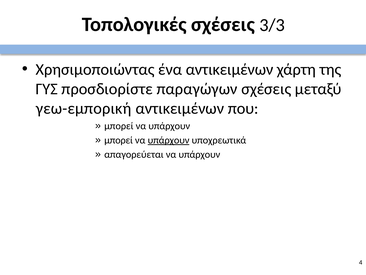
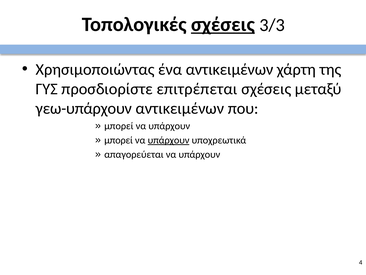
σχέσεις at (223, 24) underline: none -> present
παραγώγων: παραγώγων -> επιτρέπεται
γεω-εμπορική: γεω-εμπορική -> γεω-υπάρχουν
